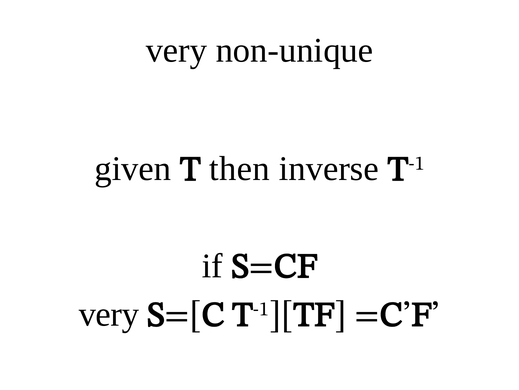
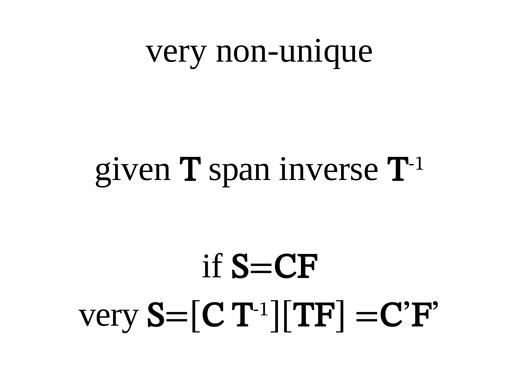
then: then -> span
